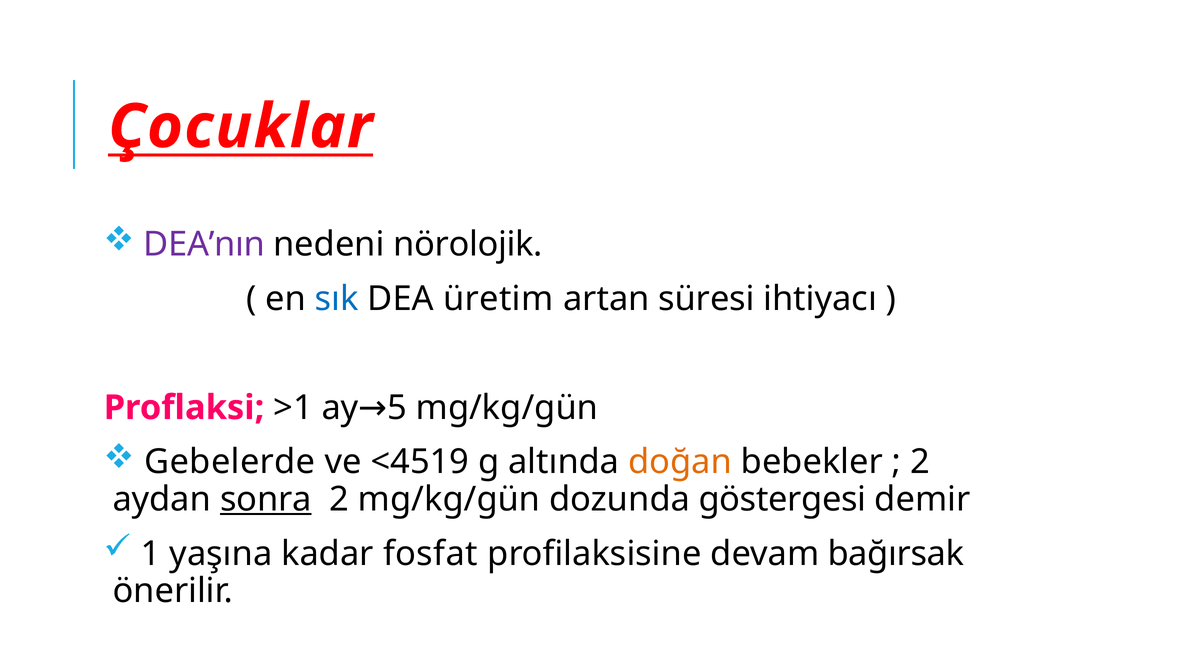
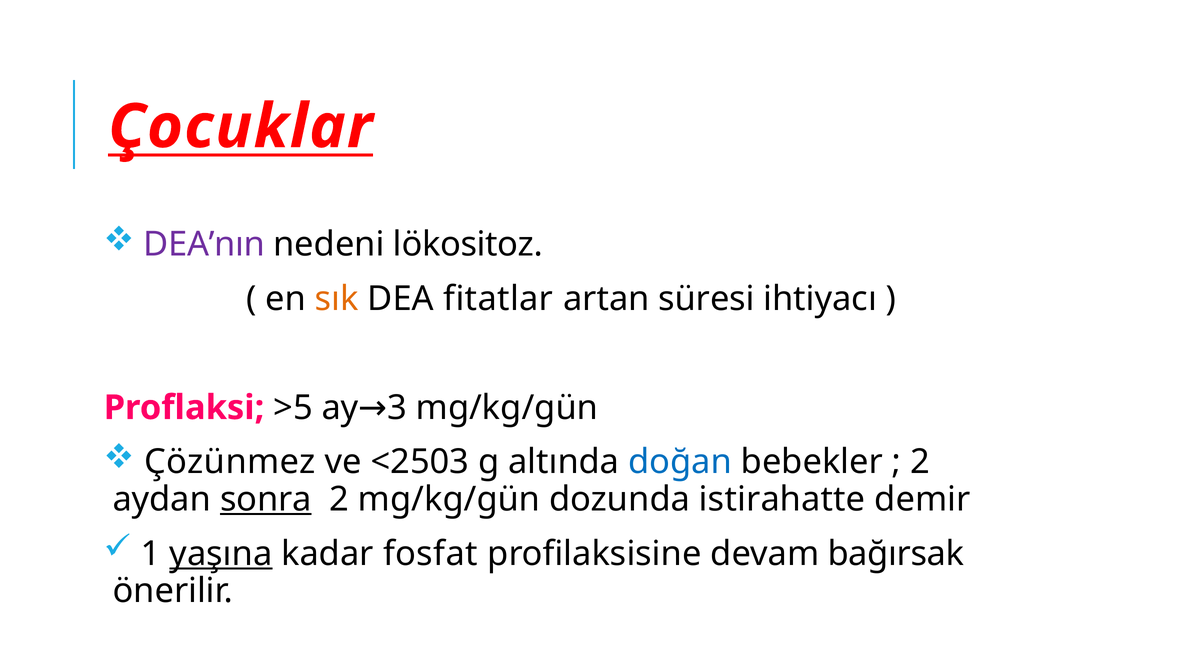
nörolojik: nörolojik -> lökositoz
sık colour: blue -> orange
üretim: üretim -> fitatlar
>1: >1 -> >5
5: 5 -> 3
Gebelerde: Gebelerde -> Çözünmez
<4519: <4519 -> <2503
doğan colour: orange -> blue
göstergesi: göstergesi -> istirahatte
yaşına underline: none -> present
